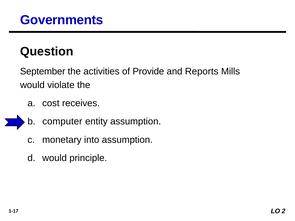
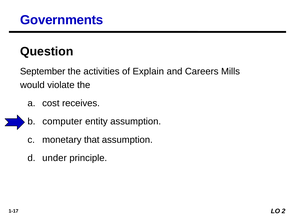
Provide: Provide -> Explain
Reports: Reports -> Careers
into: into -> that
would at (55, 158): would -> under
